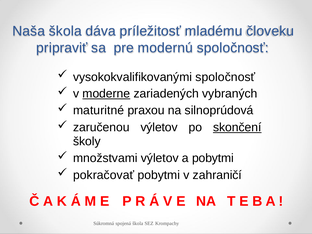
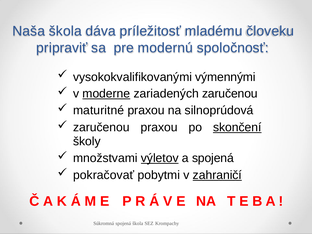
vysokokvalifikovanými spoločnosť: spoločnosť -> výmennými
zariadených vybraných: vybraných -> zaručenou
zaručenou výletov: výletov -> praxou
výletov at (160, 158) underline: none -> present
a pobytmi: pobytmi -> spojená
zahraničí underline: none -> present
